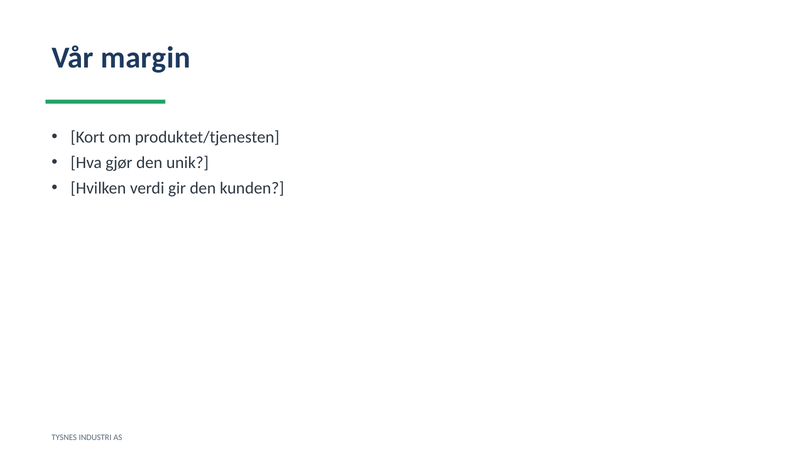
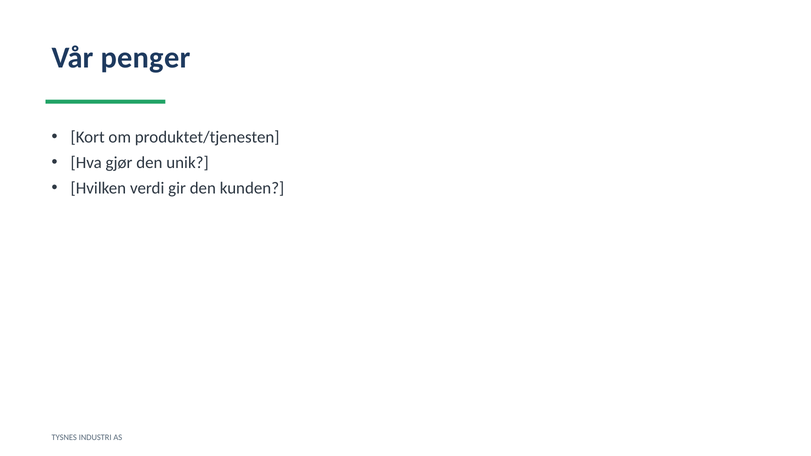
margin: margin -> penger
